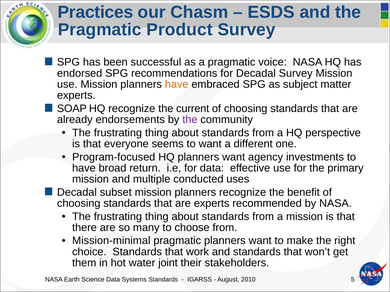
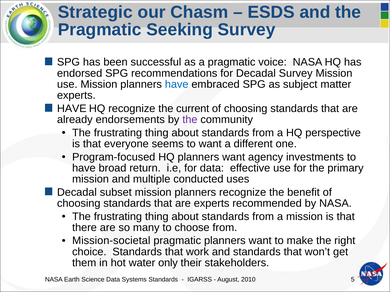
Practices: Practices -> Strategic
Product: Product -> Seeking
have at (177, 84) colour: orange -> blue
SOAP at (72, 109): SOAP -> HAVE
Mission-minimal: Mission-minimal -> Mission-societal
joint: joint -> only
